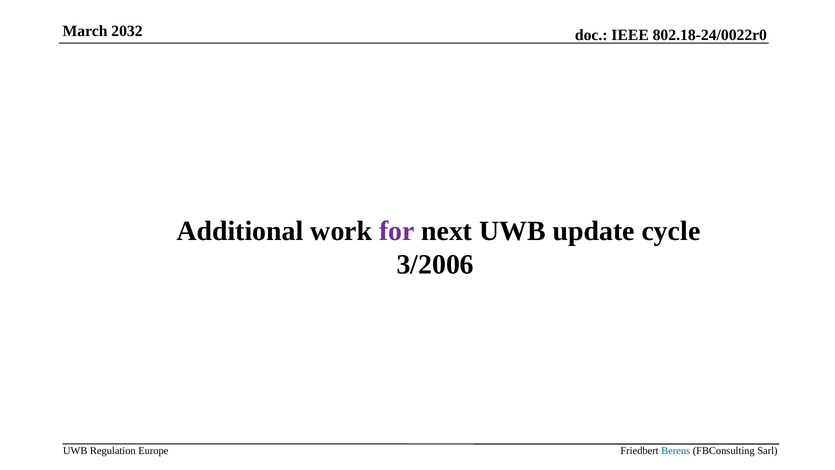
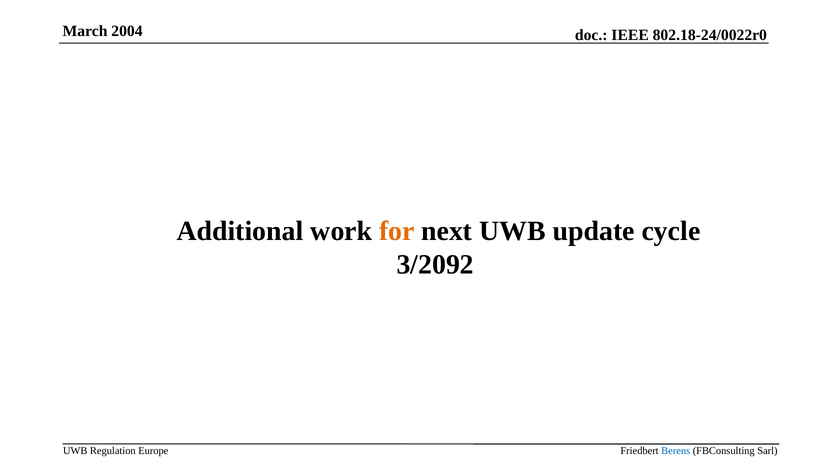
2032: 2032 -> 2004
for colour: purple -> orange
3/2006: 3/2006 -> 3/2092
